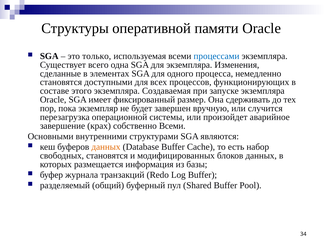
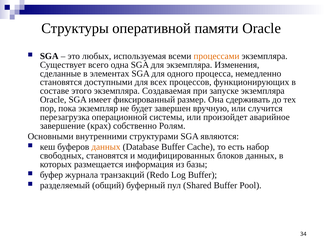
только: только -> любых
процессами colour: blue -> orange
собственно Всеми: Всеми -> Ролям
